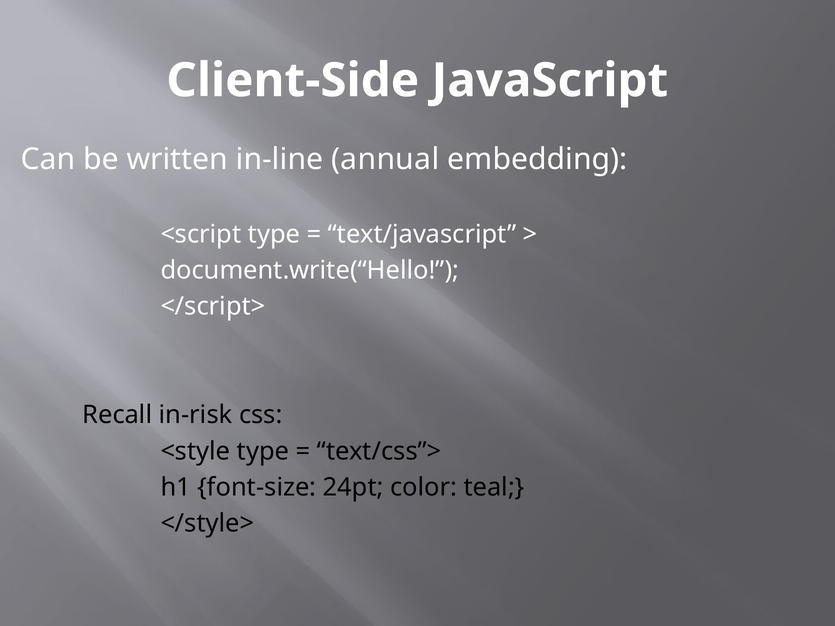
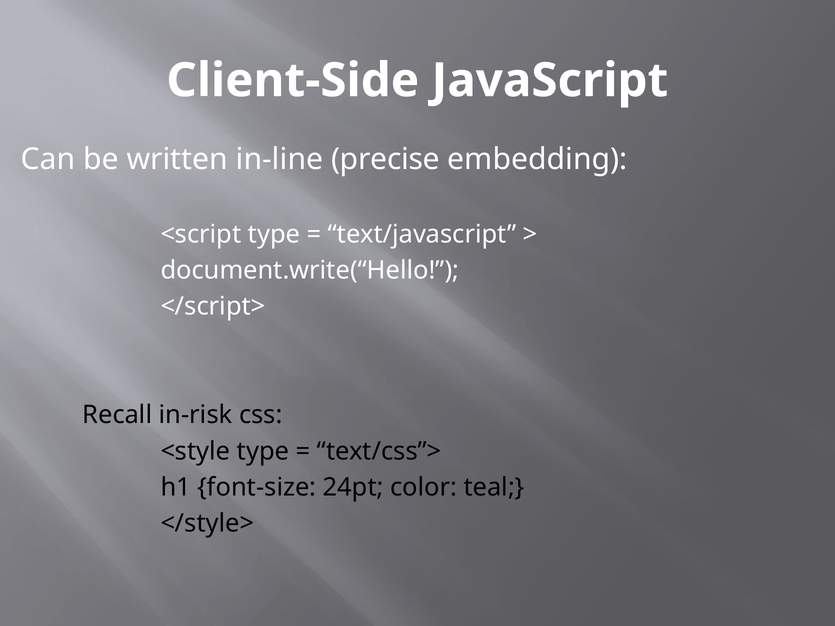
annual: annual -> precise
